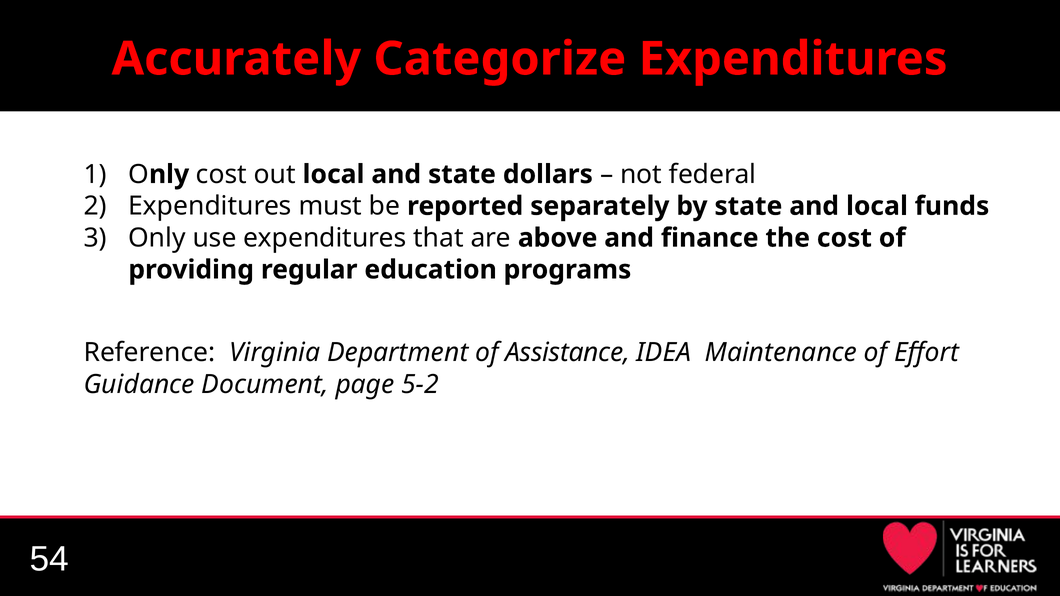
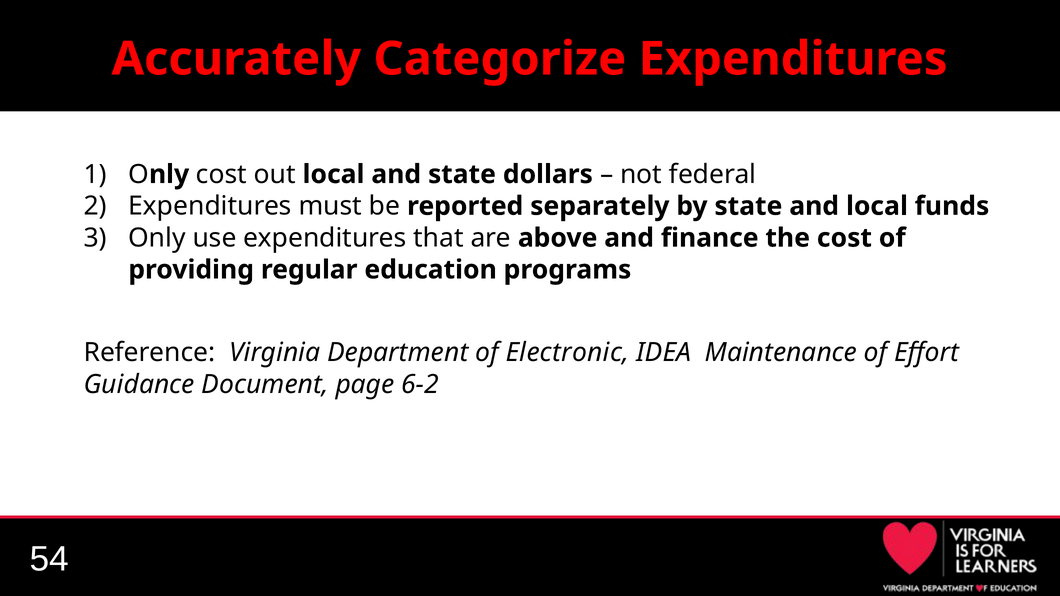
Assistance: Assistance -> Electronic
5-2: 5-2 -> 6-2
